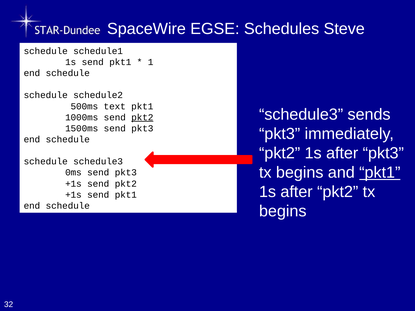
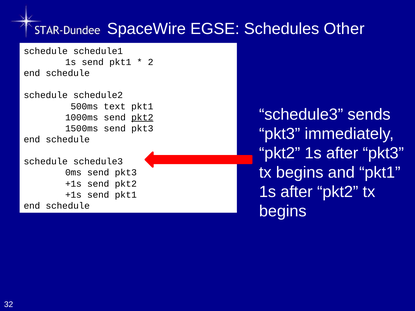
Steve: Steve -> Other
1: 1 -> 2
pkt1 at (380, 173) underline: present -> none
